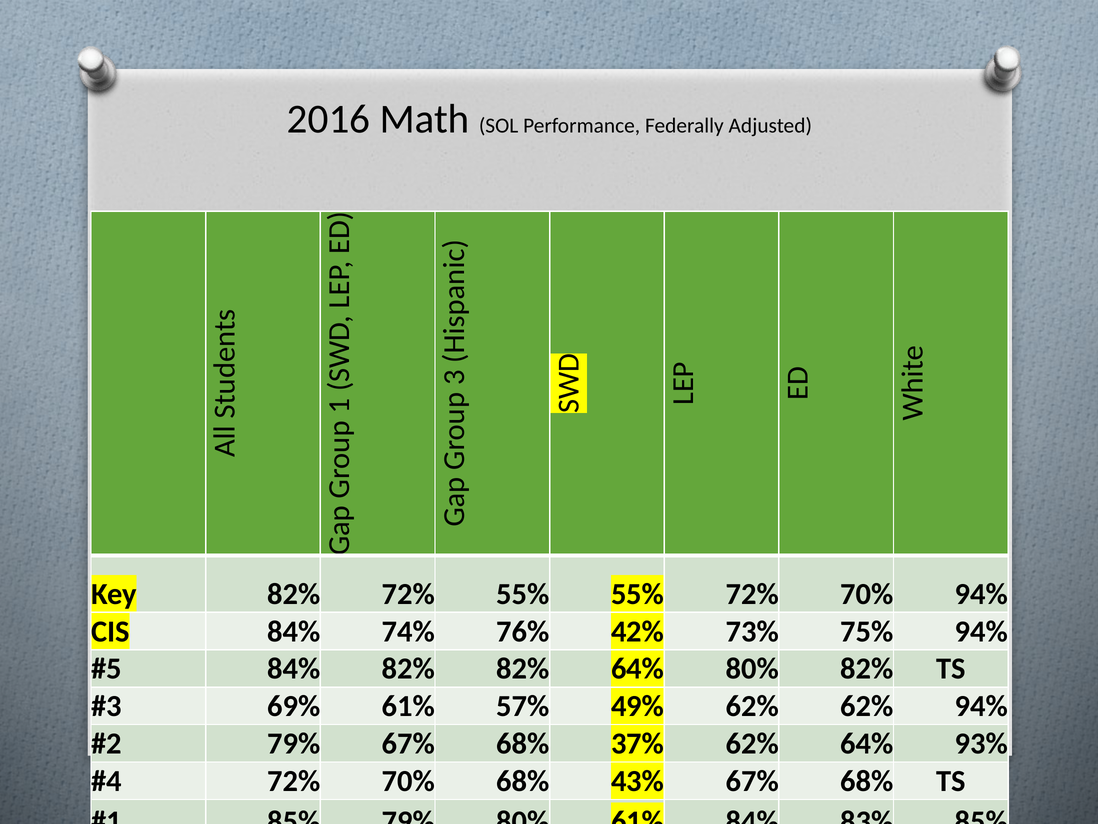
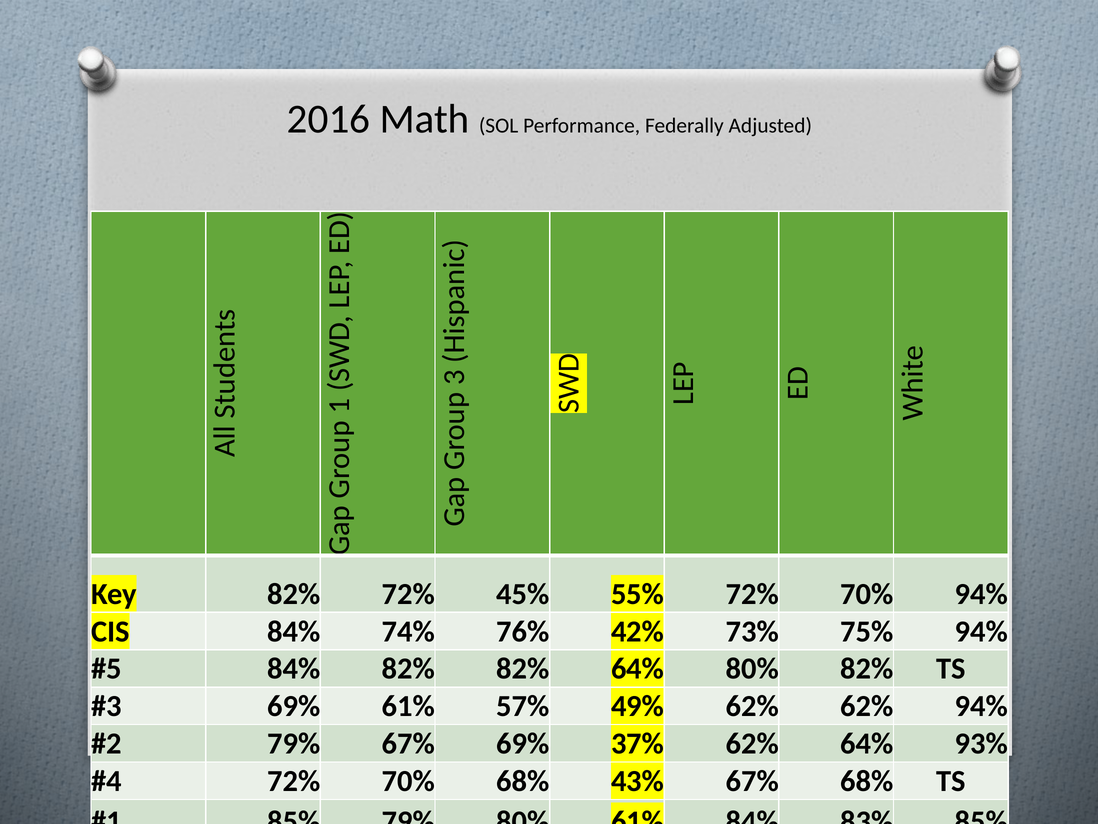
72% 55%: 55% -> 45%
79% 67% 68%: 68% -> 69%
